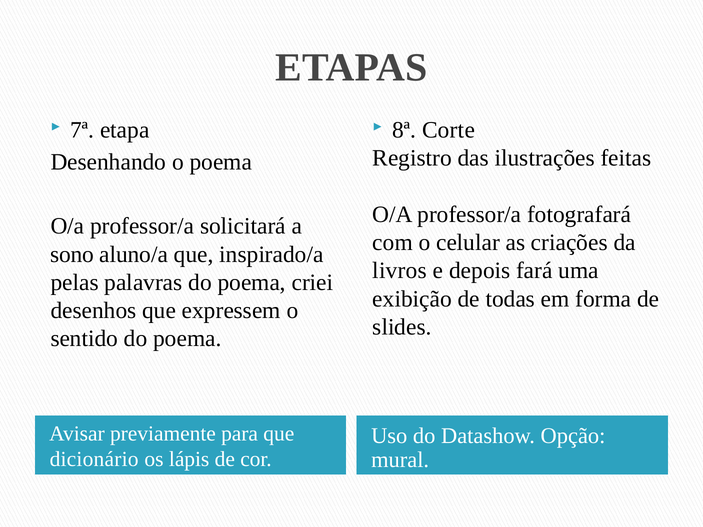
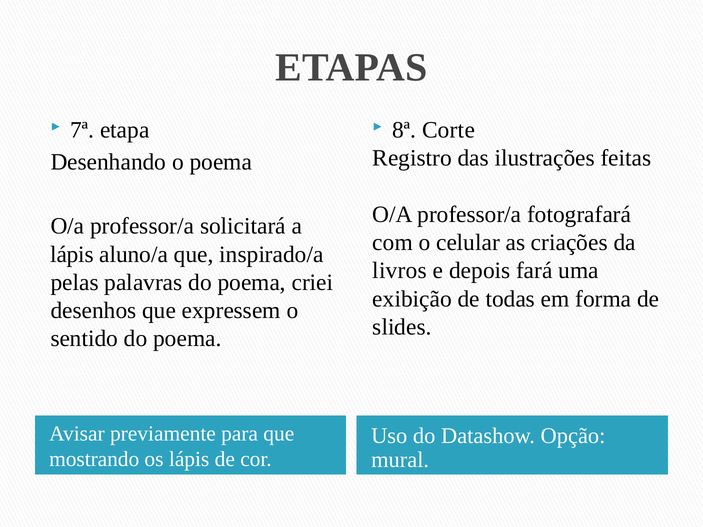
sono at (72, 254): sono -> lápis
dicionário: dicionário -> mostrando
